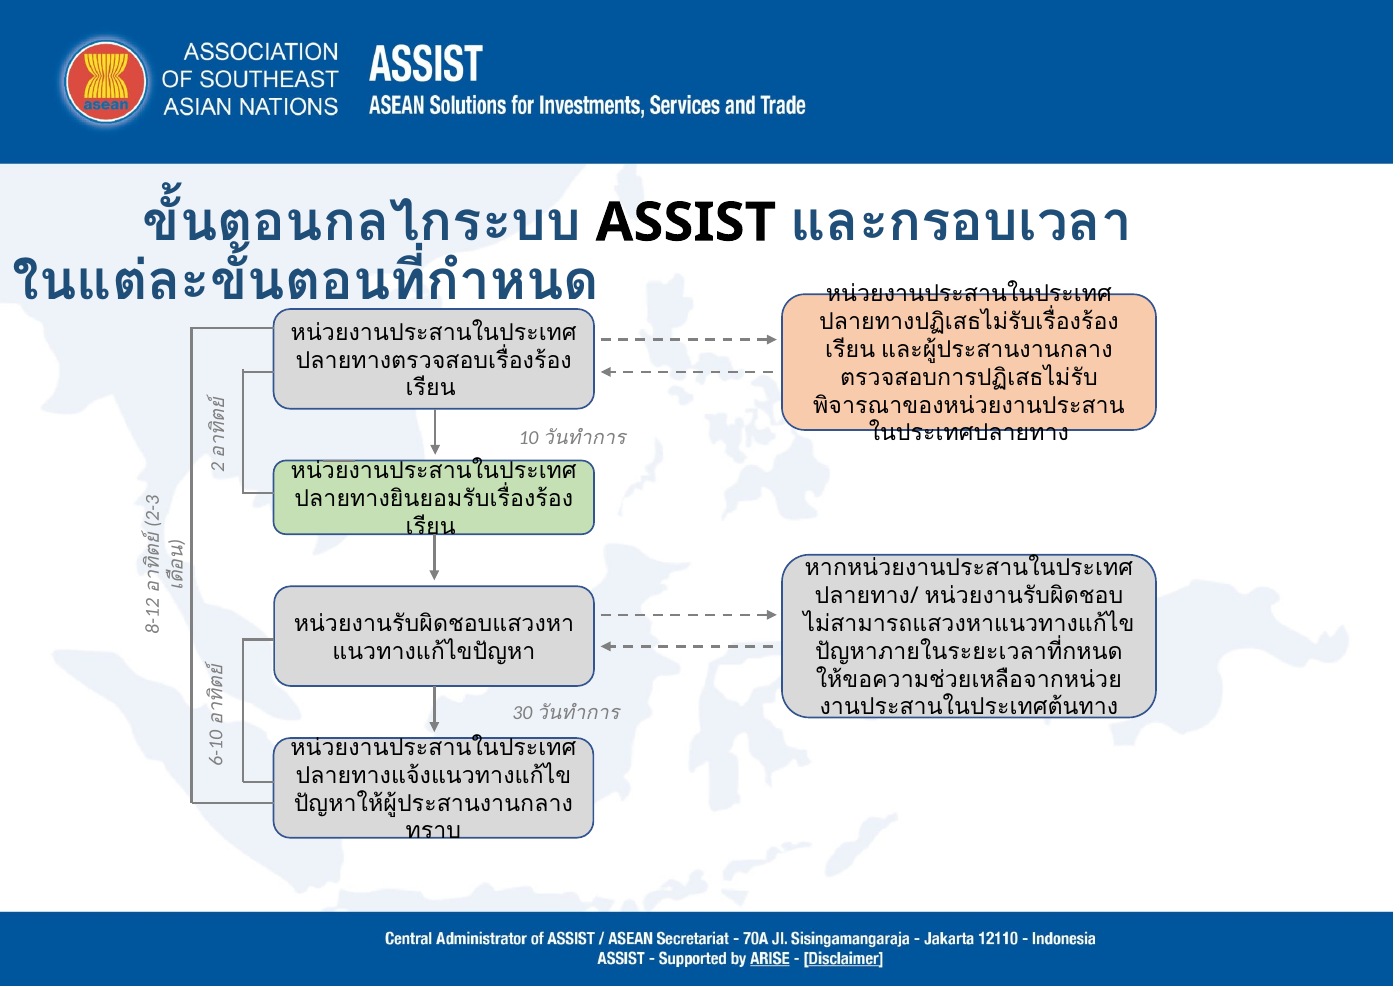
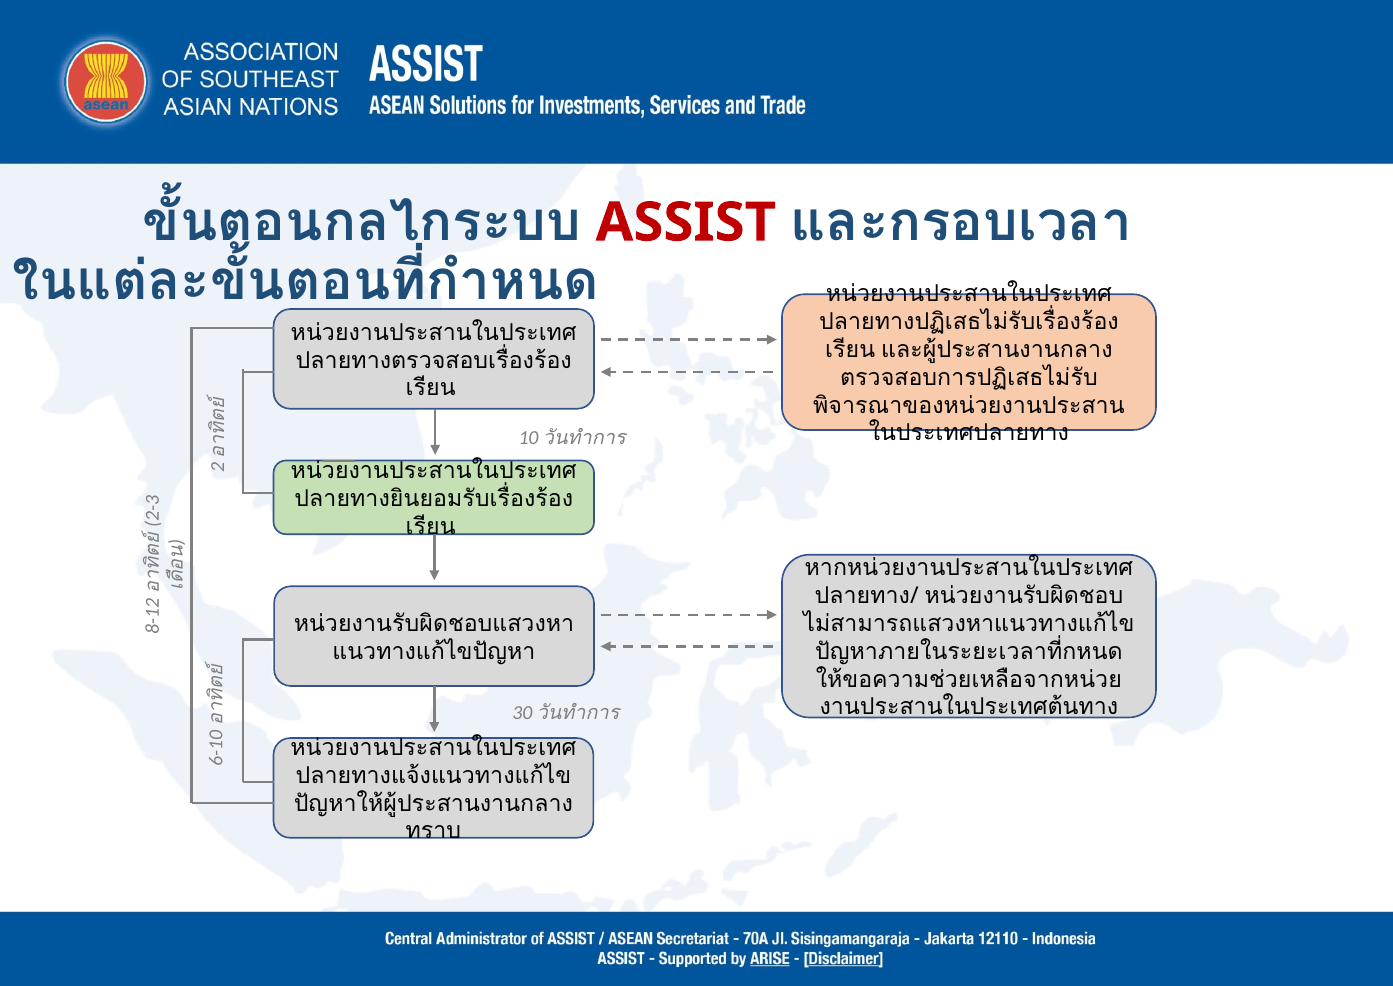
ASSIST colour: black -> red
